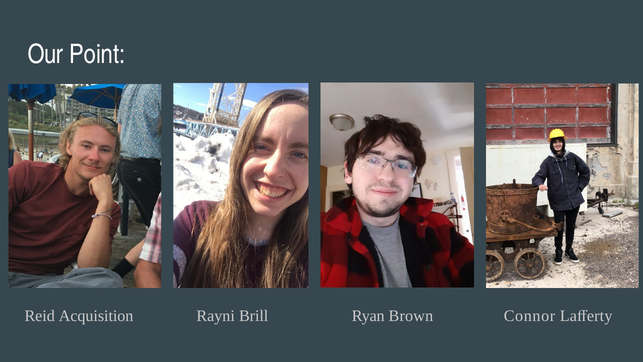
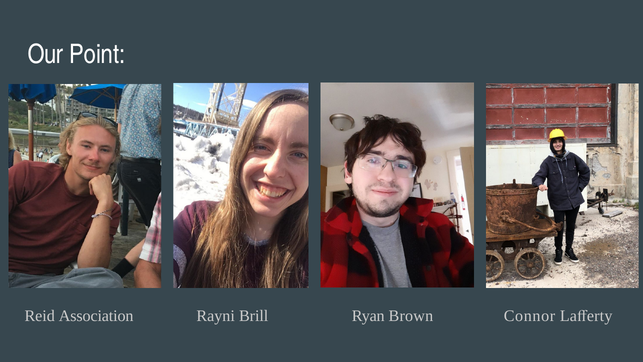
Acquisition: Acquisition -> Association
